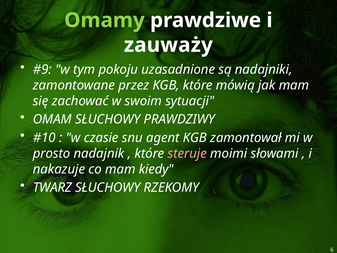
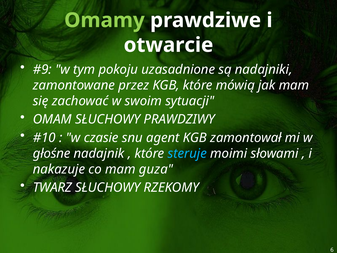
zauważy: zauważy -> otwarcie
prosto: prosto -> głośne
steruje colour: pink -> light blue
kiedy: kiedy -> guza
